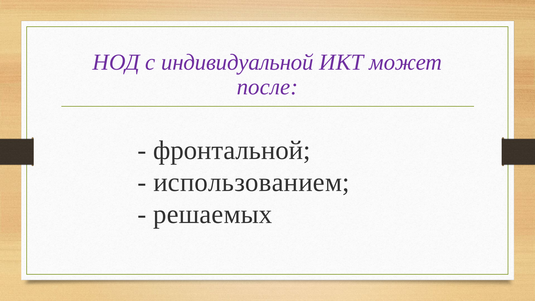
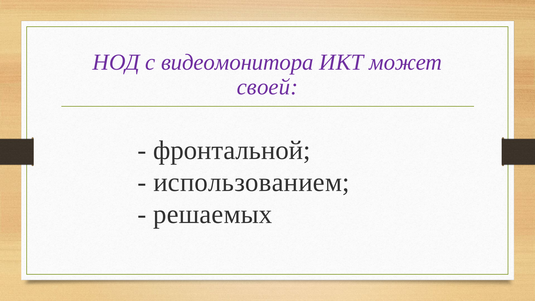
индивидуальной: индивидуальной -> видеомонитора
после: после -> своей
